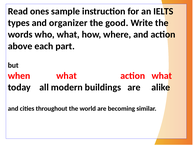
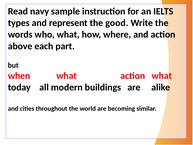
ones: ones -> navy
organizer: organizer -> represent
